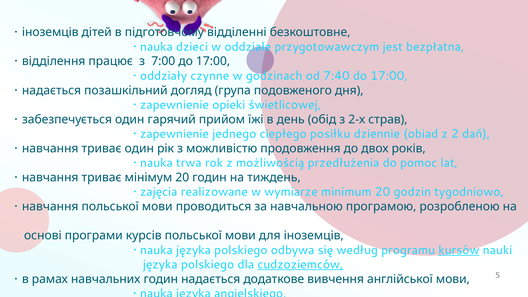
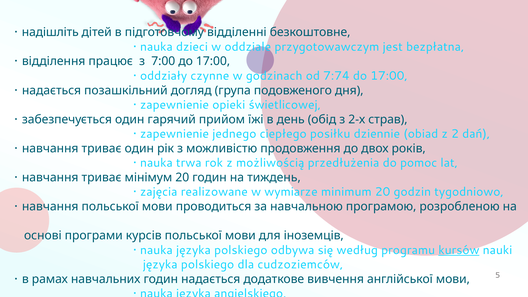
іноземців at (50, 32): іноземців -> надішліть
7:40: 7:40 -> 7:74
cudzoziemców underline: present -> none
